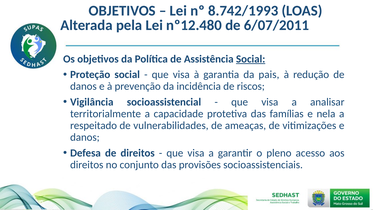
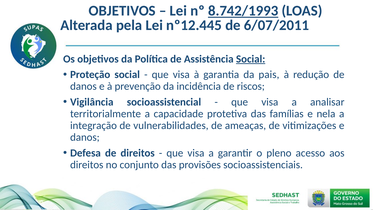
8.742/1993 underline: none -> present
nº12.480: nº12.480 -> nº12.445
respeitado: respeitado -> integração
